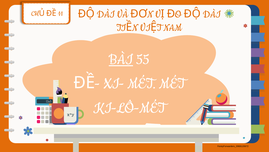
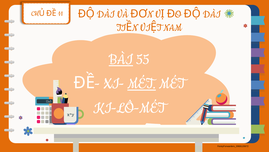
MÉT at (142, 82) underline: none -> present
